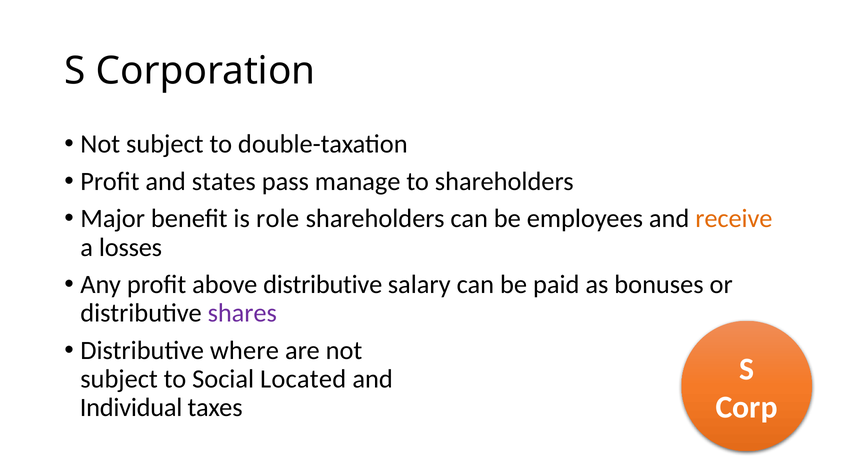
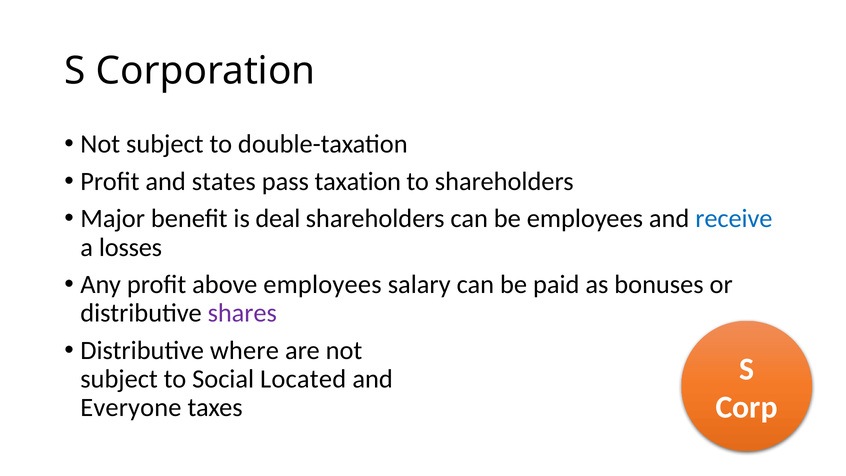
manage: manage -> taxation
role: role -> deal
receive colour: orange -> blue
above distributive: distributive -> employees
Individual: Individual -> Everyone
